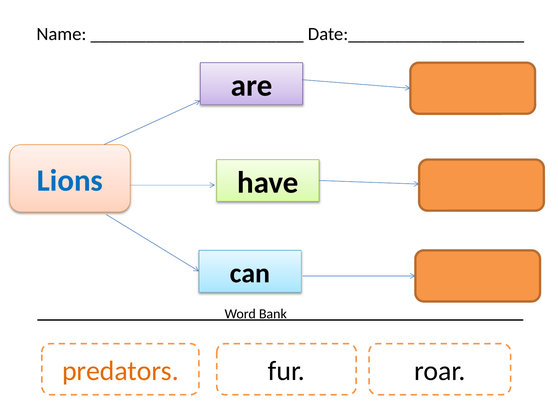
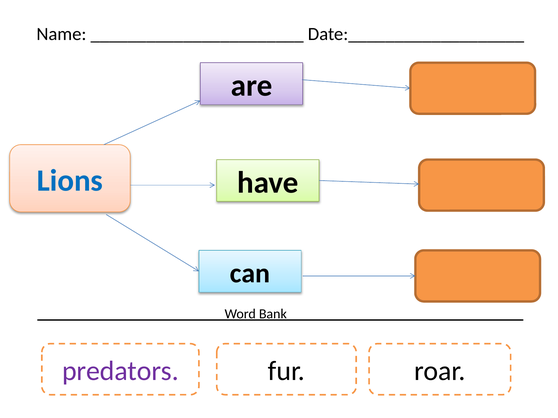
predators colour: orange -> purple
